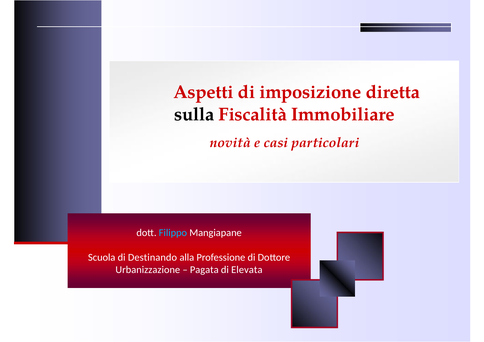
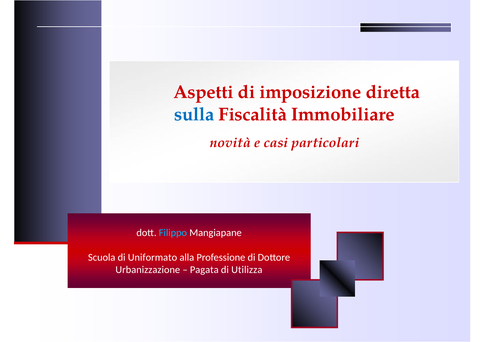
sulla colour: black -> blue
Destinando: Destinando -> Uniformato
Elevata: Elevata -> Utilizza
